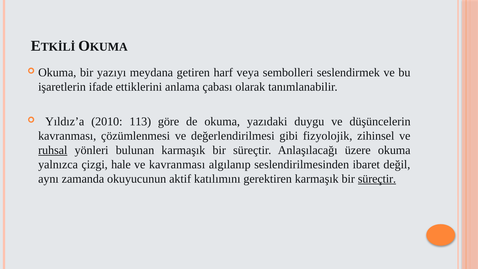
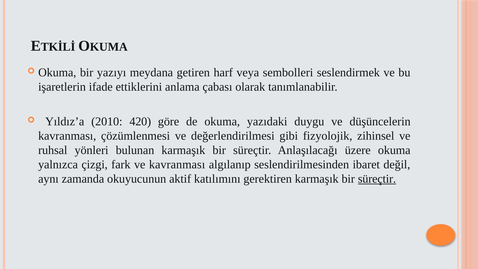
113: 113 -> 420
ruhsal underline: present -> none
hale: hale -> fark
